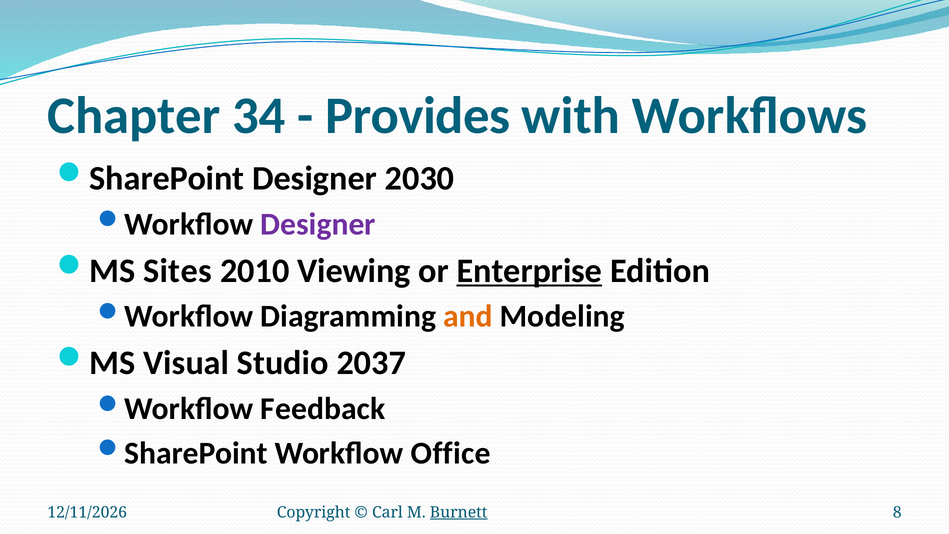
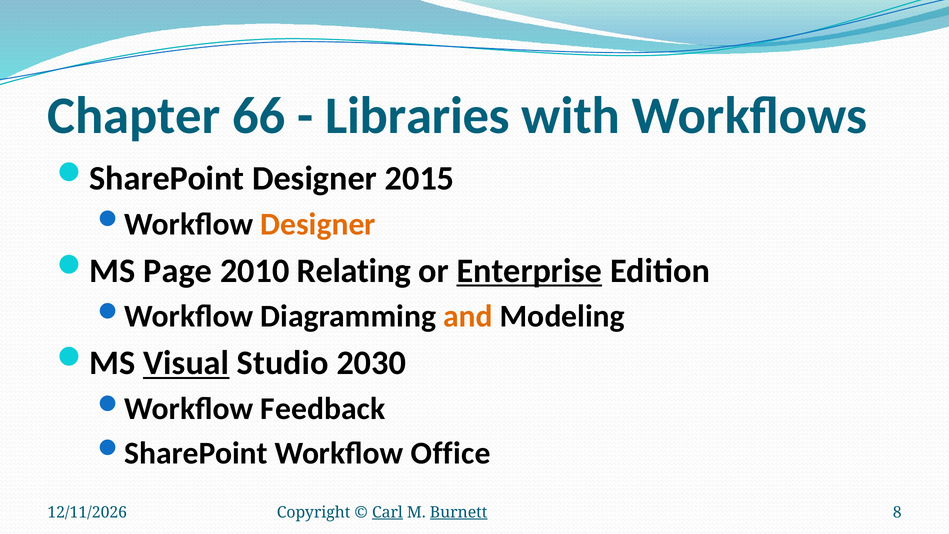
34: 34 -> 66
Provides: Provides -> Libraries
2030: 2030 -> 2015
Designer at (318, 224) colour: purple -> orange
Sites: Sites -> Page
Viewing: Viewing -> Relating
Visual underline: none -> present
2037: 2037 -> 2030
Carl underline: none -> present
